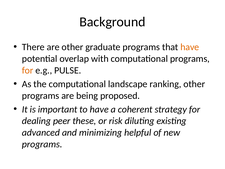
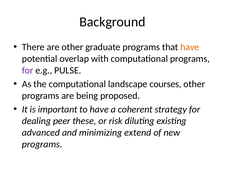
for at (28, 70) colour: orange -> purple
ranking: ranking -> courses
helpful: helpful -> extend
